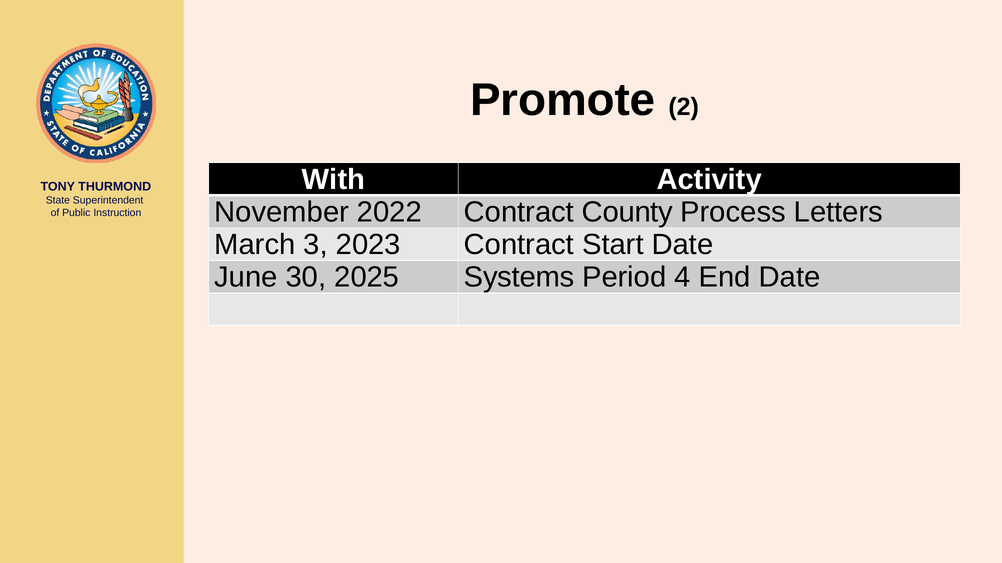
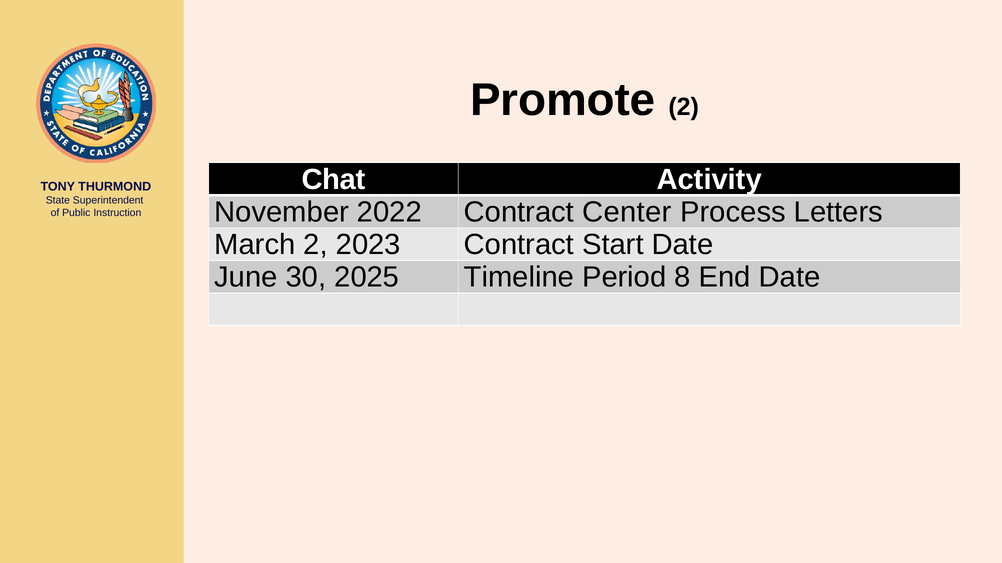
With: With -> Chat
County: County -> Center
March 3: 3 -> 2
Systems: Systems -> Timeline
4: 4 -> 8
